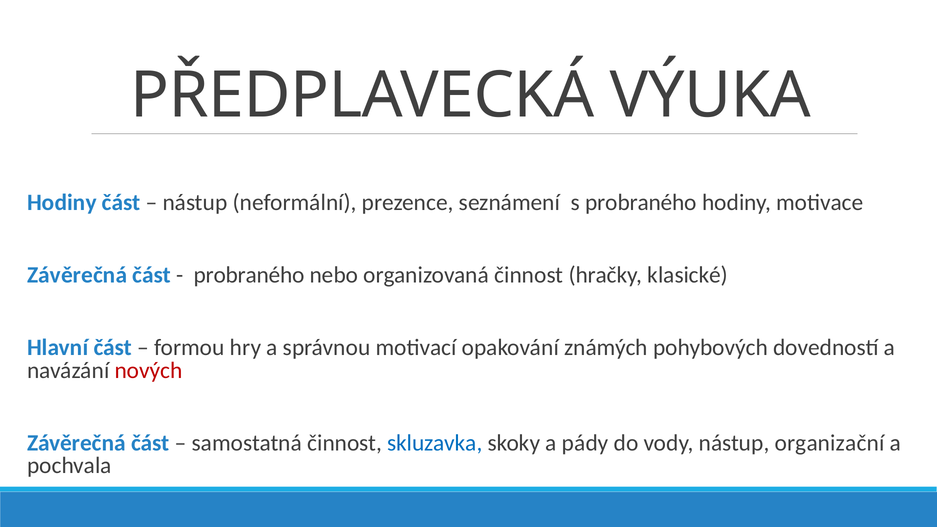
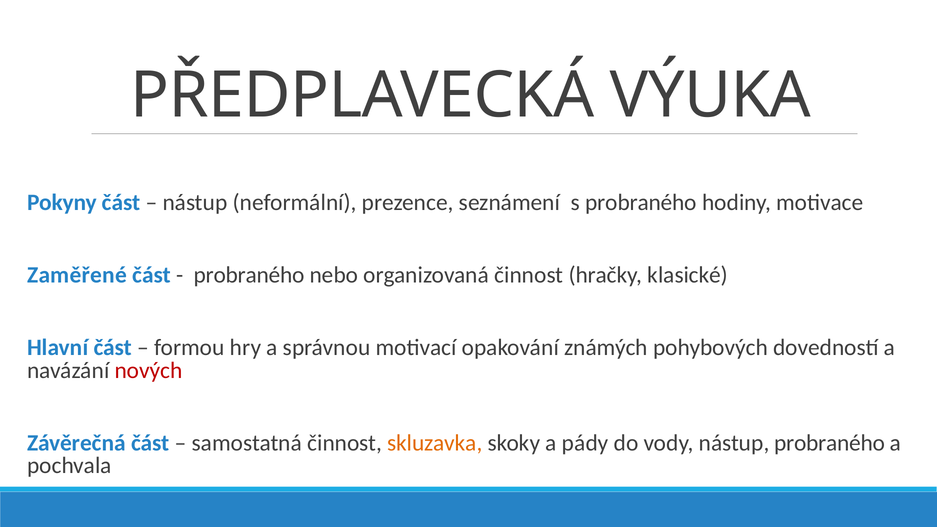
Hodiny at (62, 202): Hodiny -> Pokyny
Závěrečná at (77, 275): Závěrečná -> Zaměřené
skluzavka colour: blue -> orange
nástup organizační: organizační -> probraného
